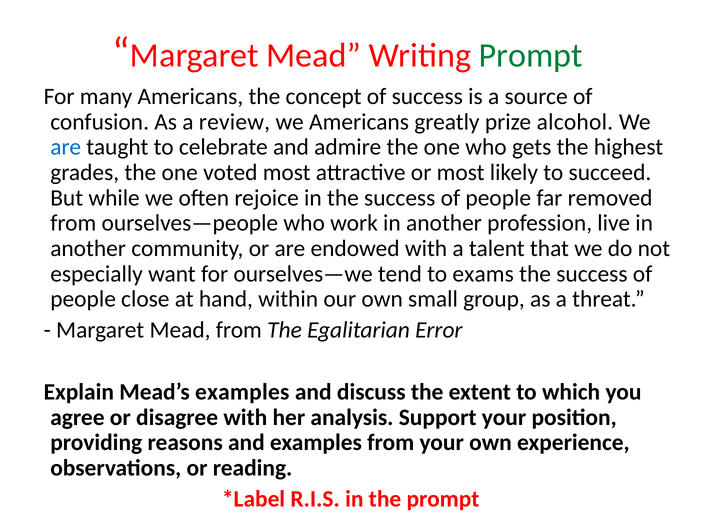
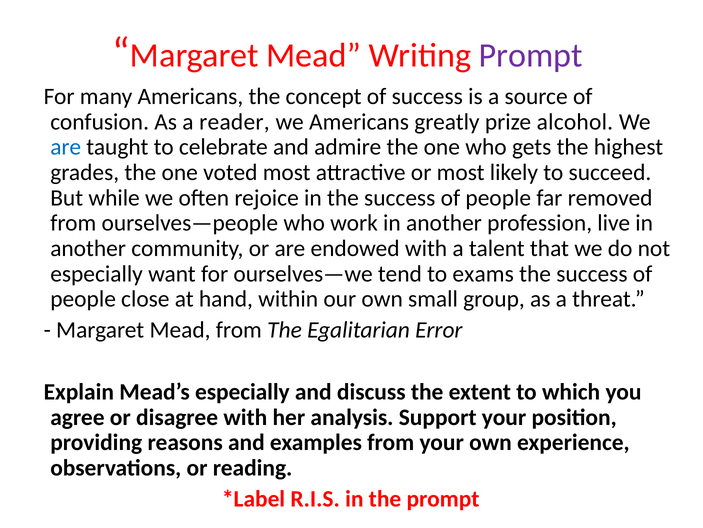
Prompt at (531, 55) colour: green -> purple
review: review -> reader
Mead’s examples: examples -> especially
